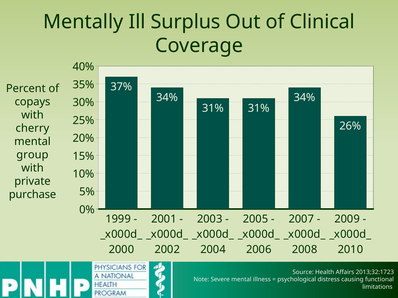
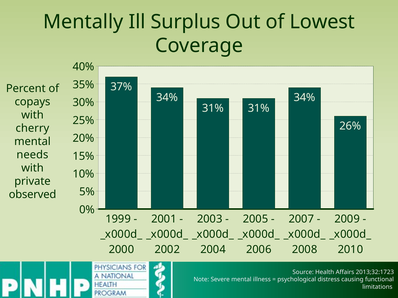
Clinical: Clinical -> Lowest
group: group -> needs
purchase: purchase -> observed
